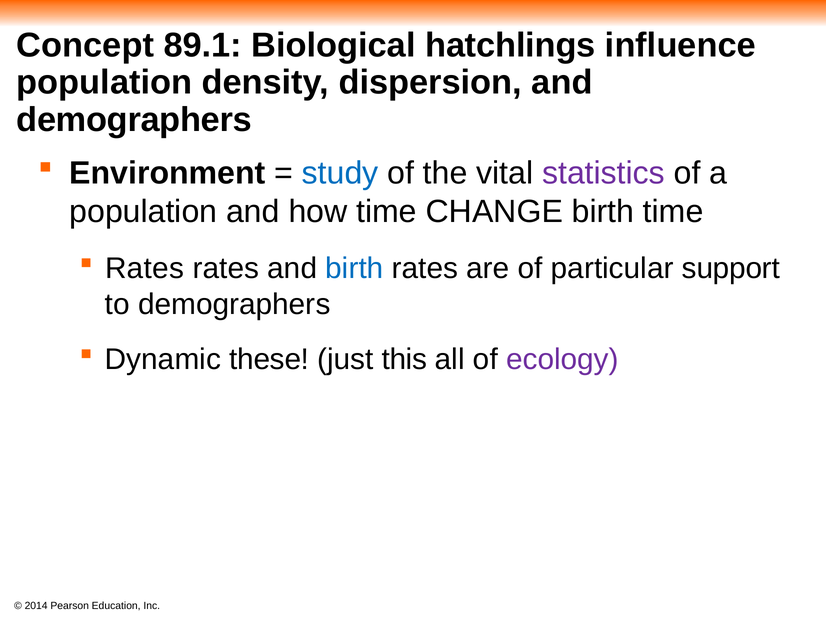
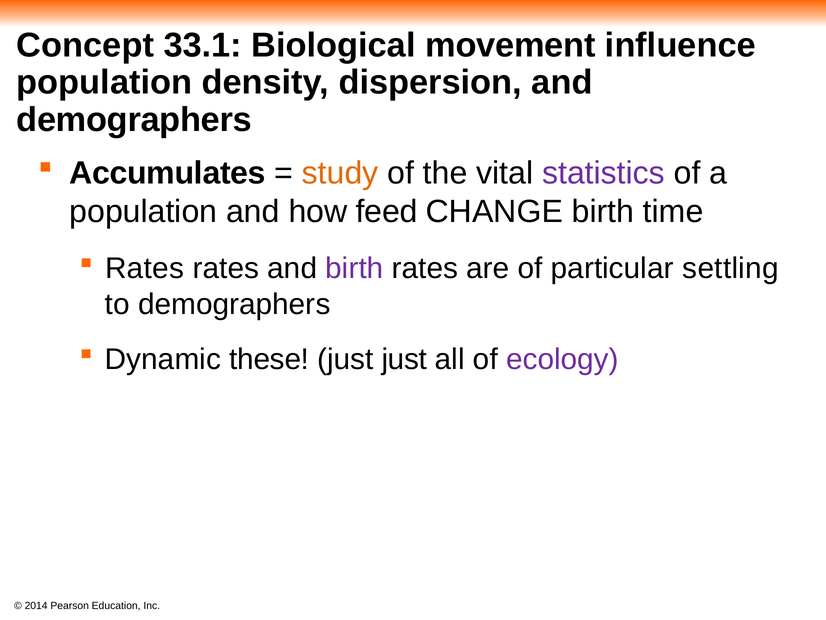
89.1: 89.1 -> 33.1
hatchlings: hatchlings -> movement
Environment: Environment -> Accumulates
study colour: blue -> orange
how time: time -> feed
birth at (354, 268) colour: blue -> purple
support: support -> settling
just this: this -> just
